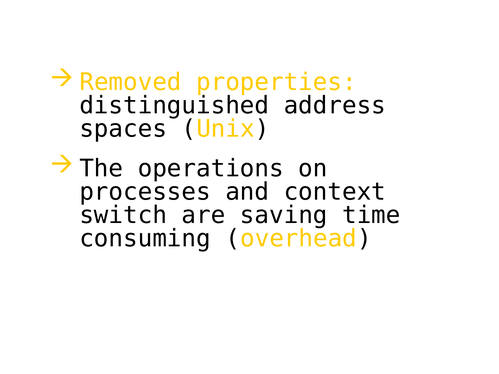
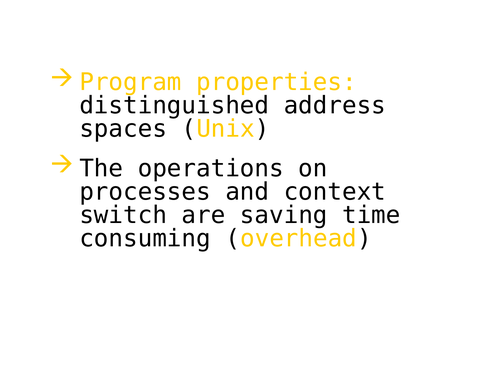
Removed: Removed -> Program
